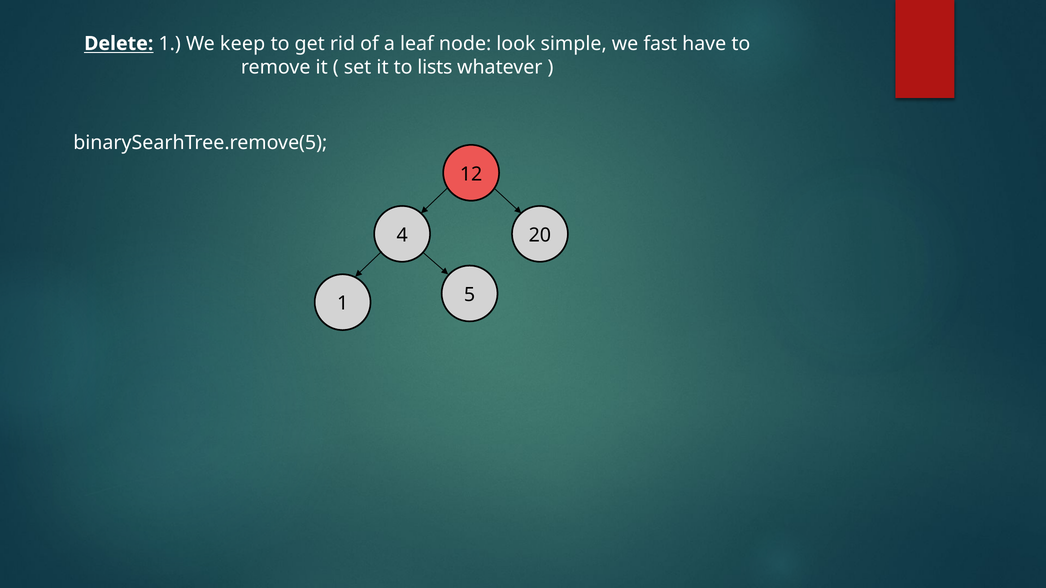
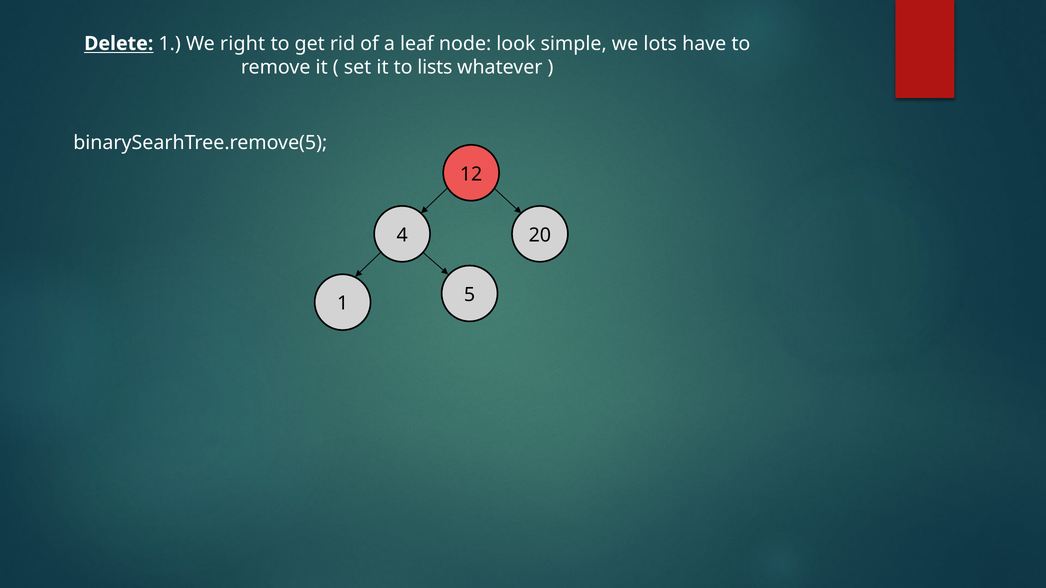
keep: keep -> right
fast: fast -> lots
